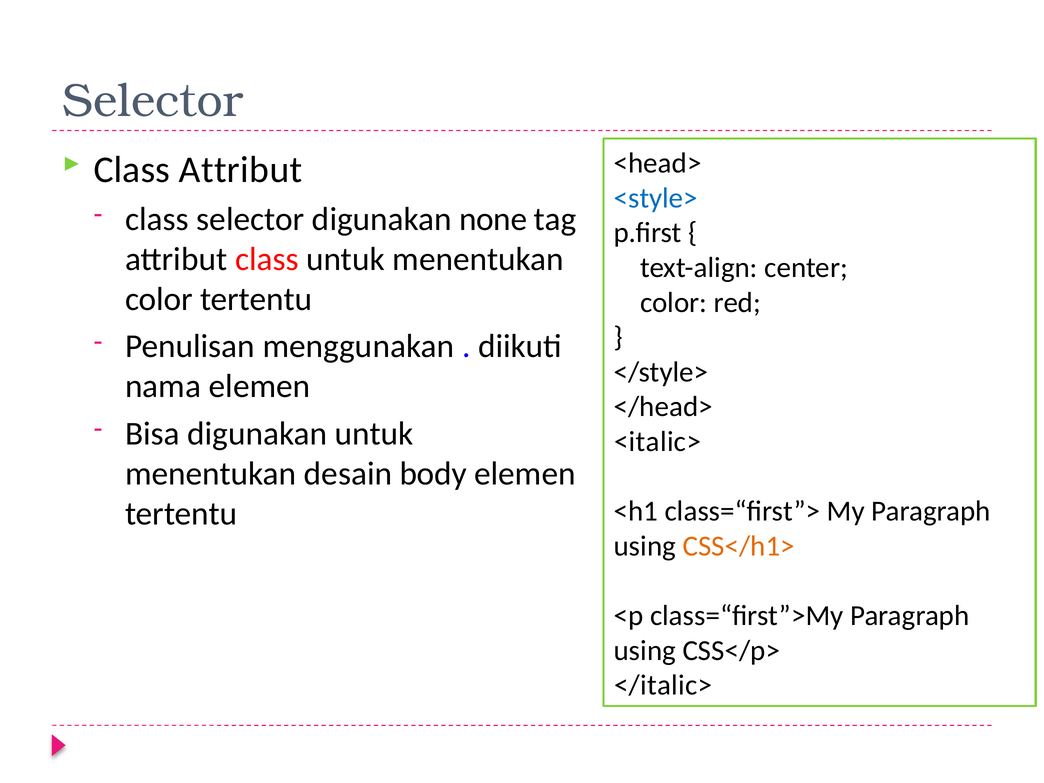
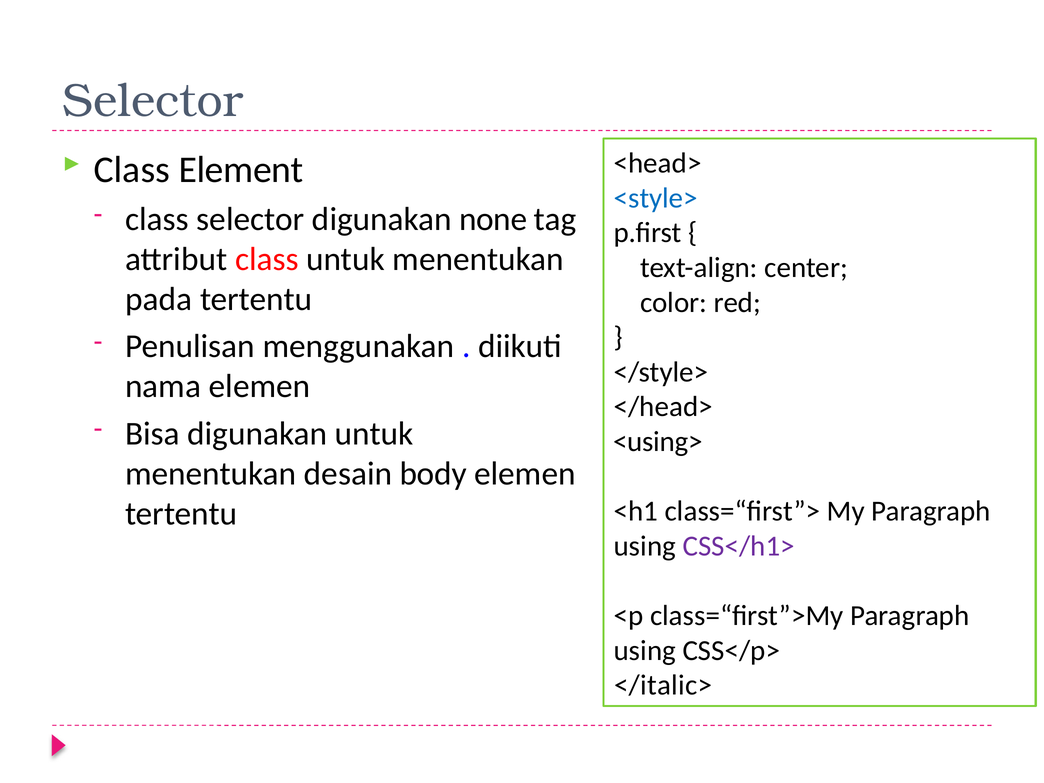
Class Attribut: Attribut -> Element
color at (159, 299): color -> pada
<italic>: <italic> -> <using>
CSS</h1> colour: orange -> purple
